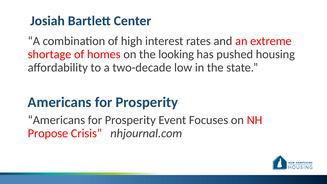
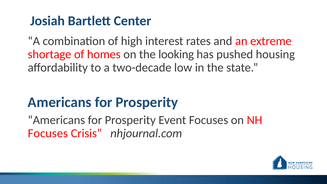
Propose at (48, 133): Propose -> Focuses
